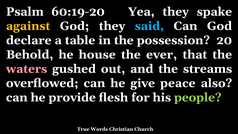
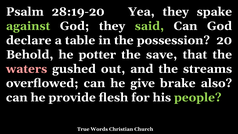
60:19-20: 60:19-20 -> 28:19-20
against colour: yellow -> light green
said colour: light blue -> light green
house: house -> potter
ever: ever -> save
peace: peace -> brake
